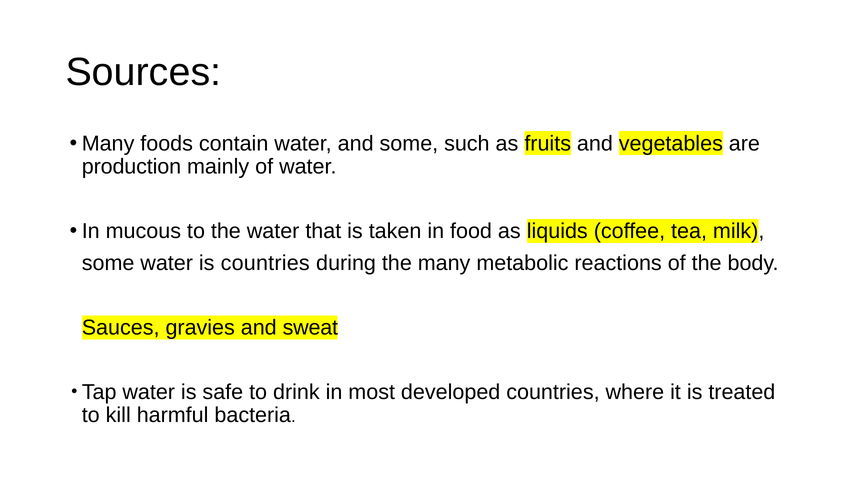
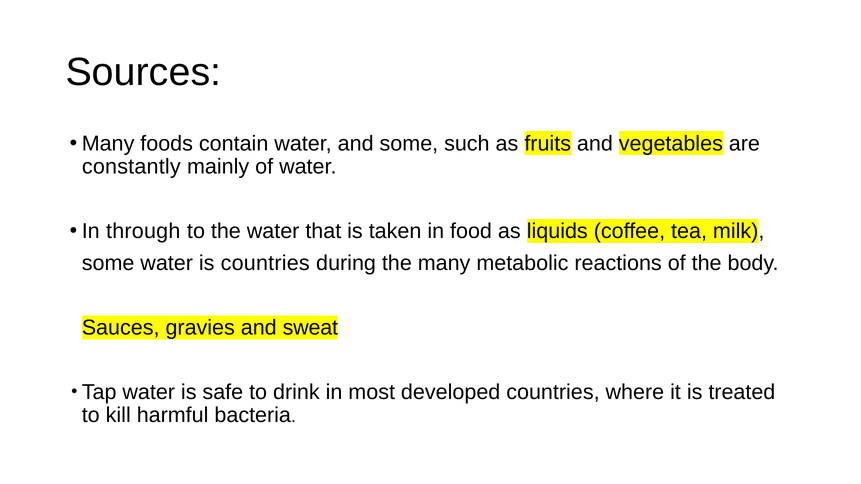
production: production -> constantly
mucous: mucous -> through
